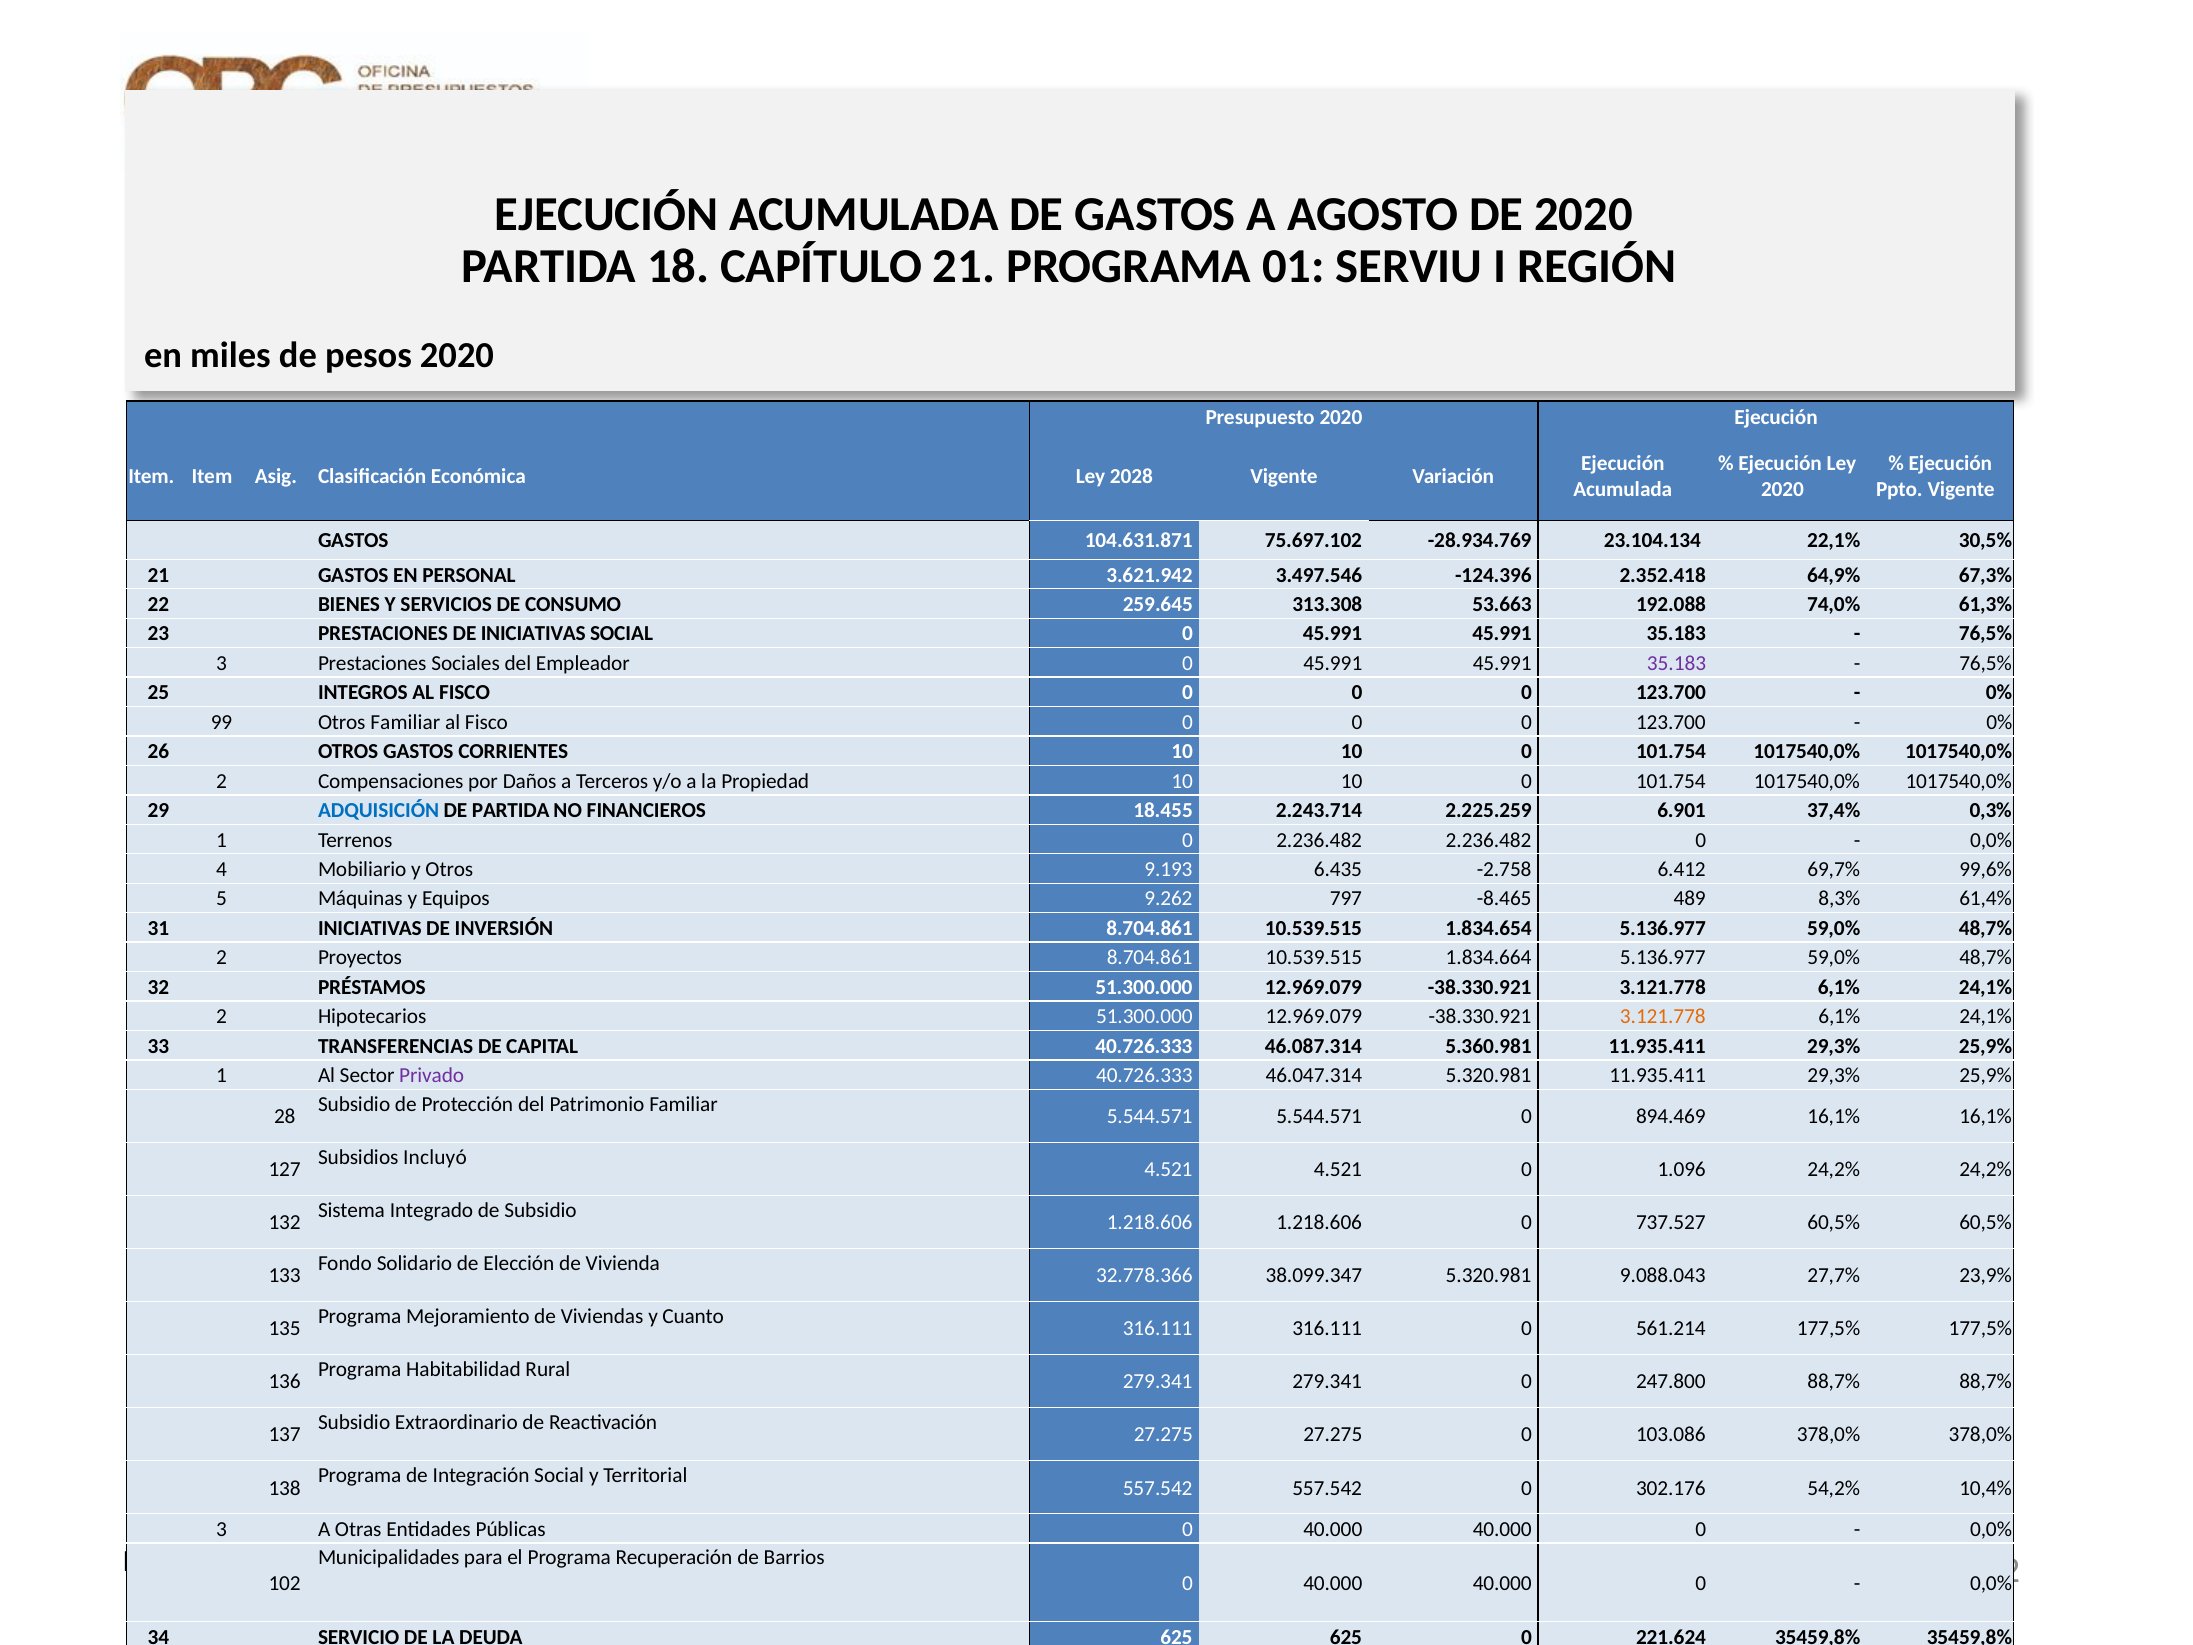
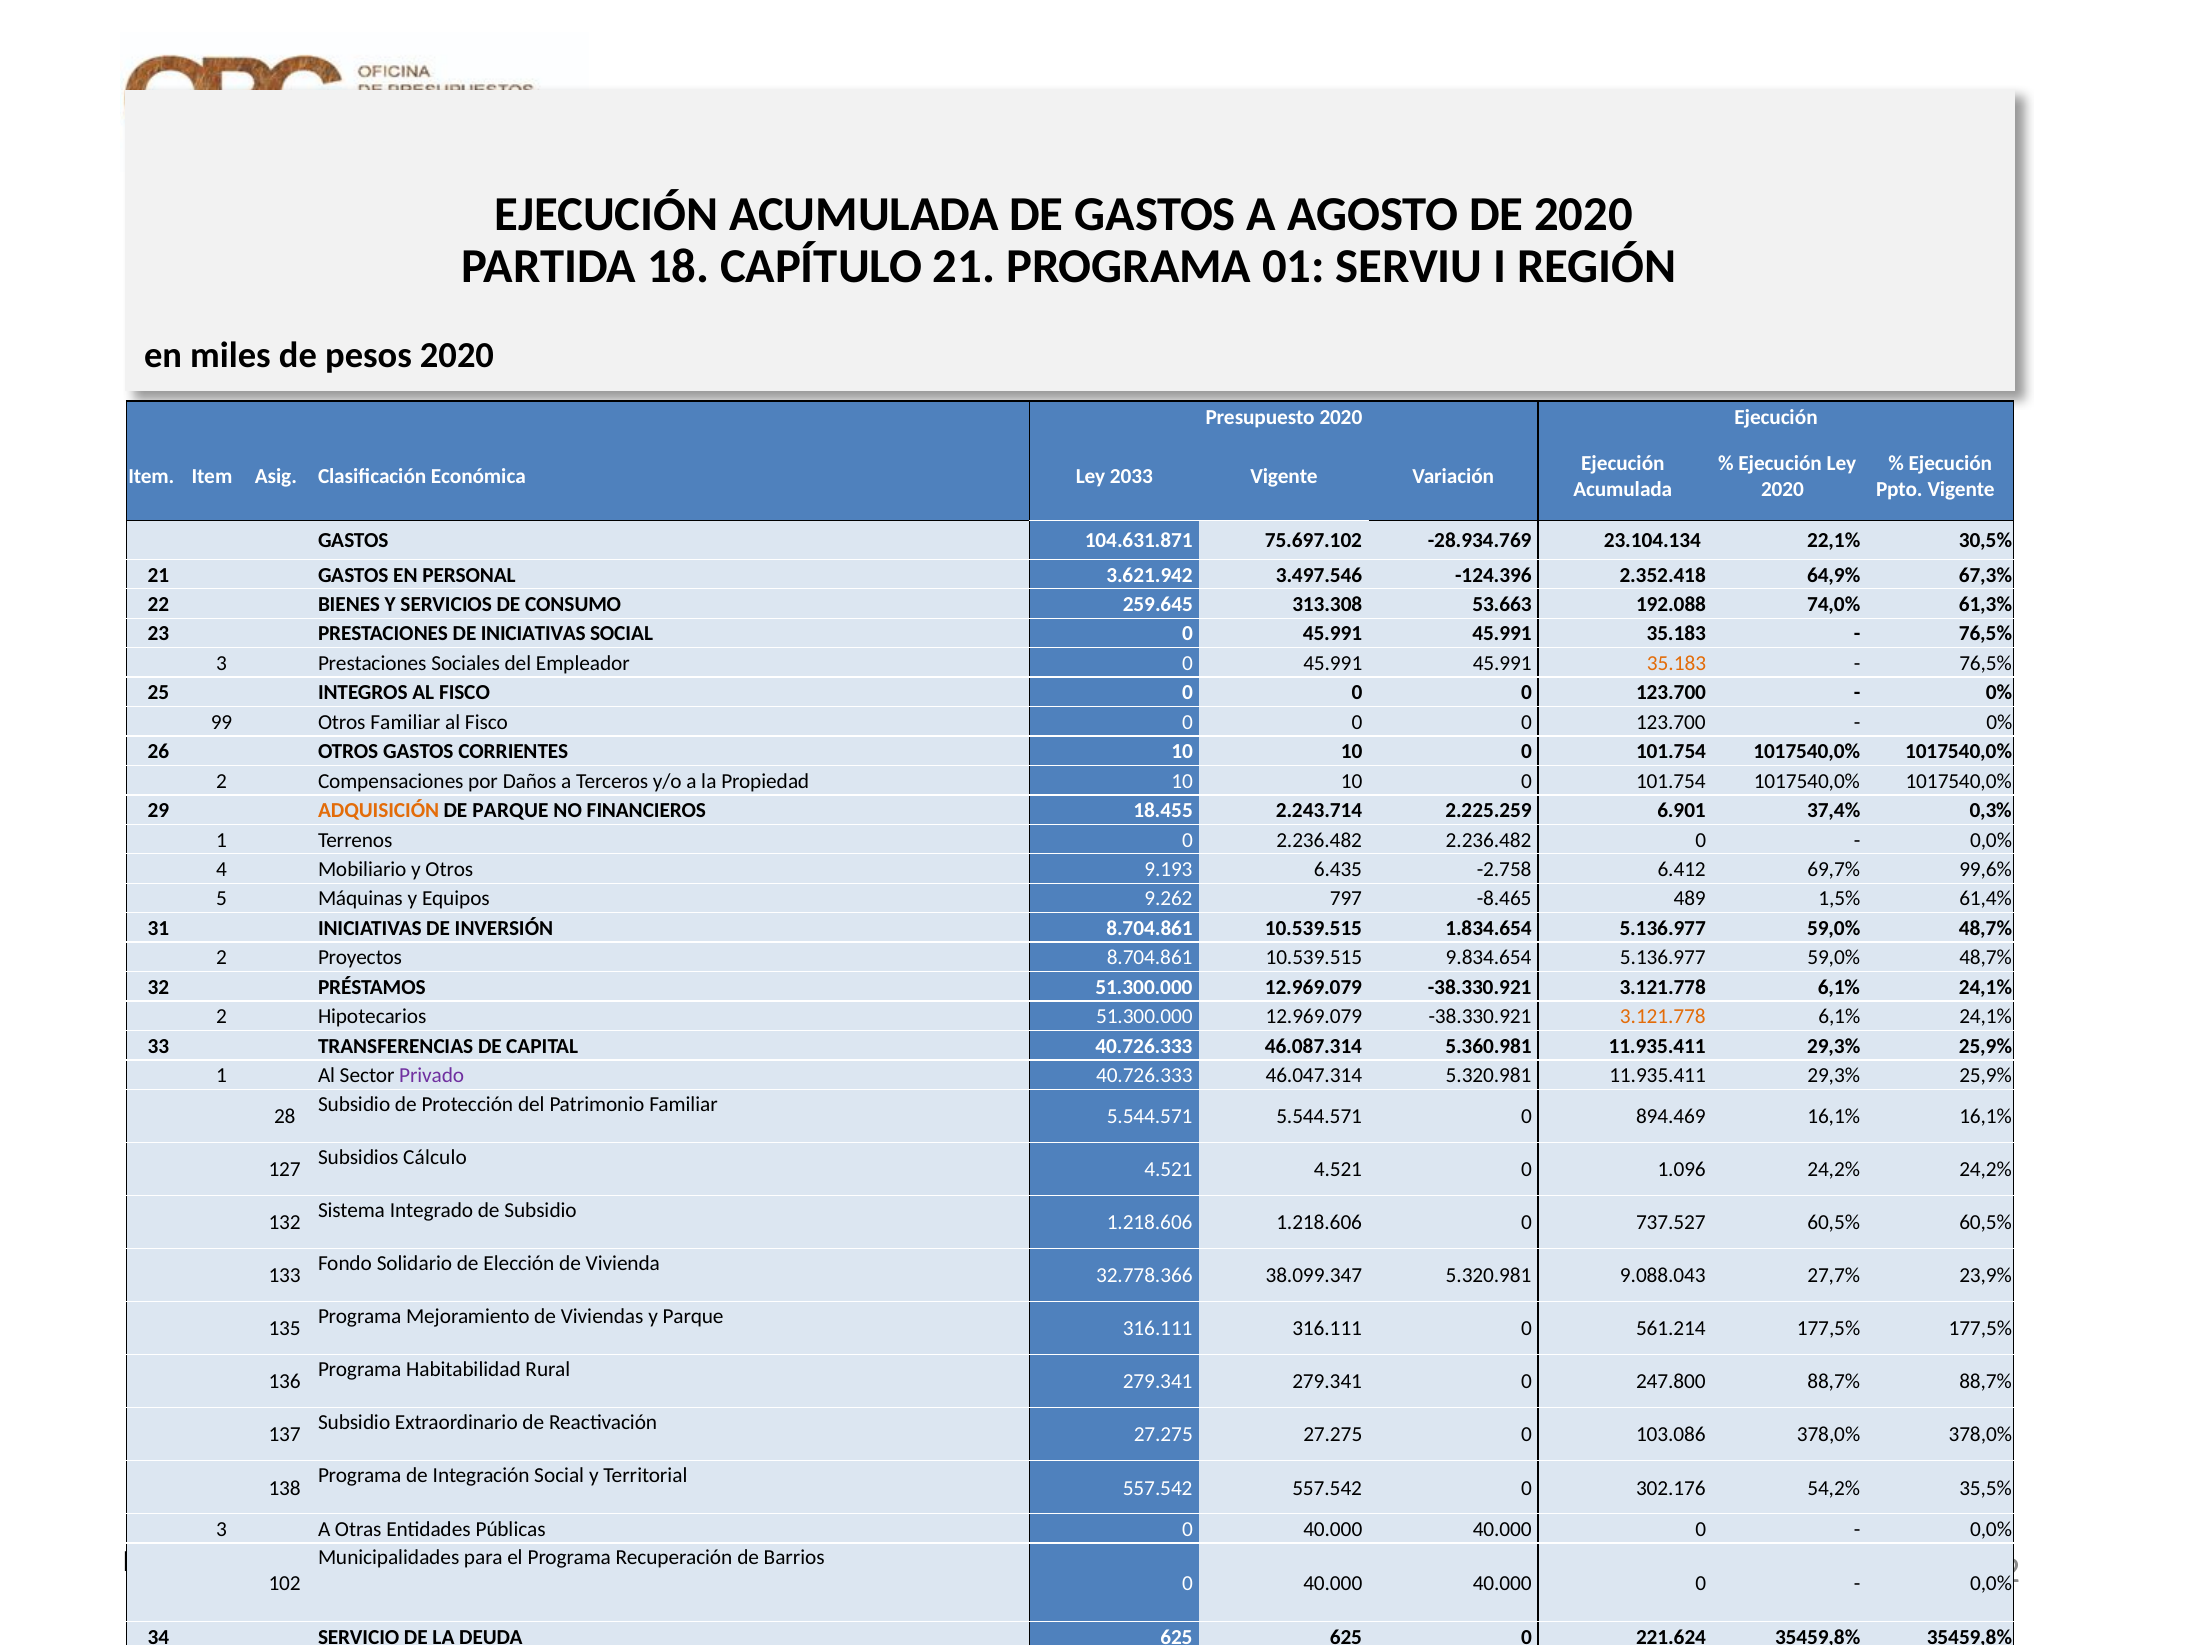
2028: 2028 -> 2033
35.183 at (1677, 663) colour: purple -> orange
ADQUISICIÓN colour: blue -> orange
DE PARTIDA: PARTIDA -> PARQUE
8,3%: 8,3% -> 1,5%
1.834.664: 1.834.664 -> 9.834.654
Subsidios Incluyó: Incluyó -> Cálculo
y Cuanto: Cuanto -> Parque
10,4%: 10,4% -> 35,5%
